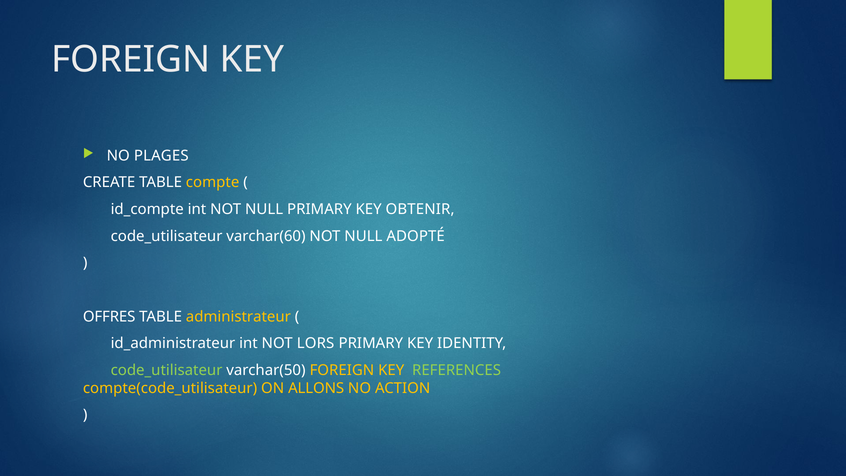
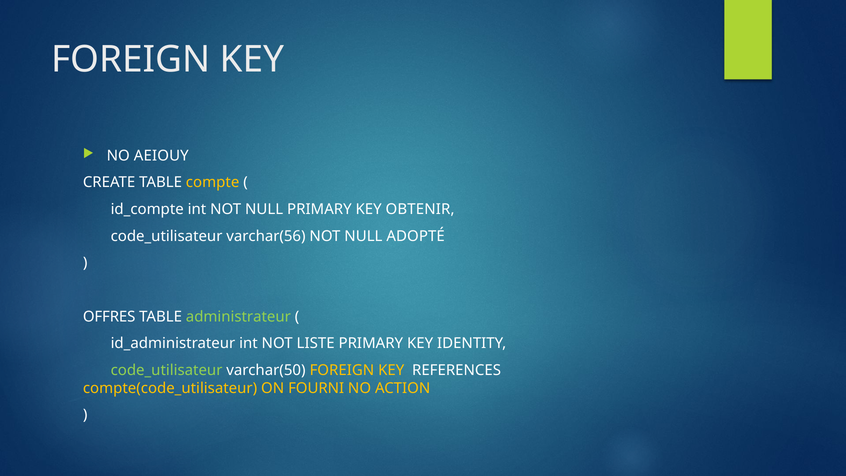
PLAGES: PLAGES -> AEIOUY
varchar(60: varchar(60 -> varchar(56
administrateur colour: yellow -> light green
LORS: LORS -> LISTE
REFERENCES colour: light green -> white
ALLONS: ALLONS -> FOURNI
